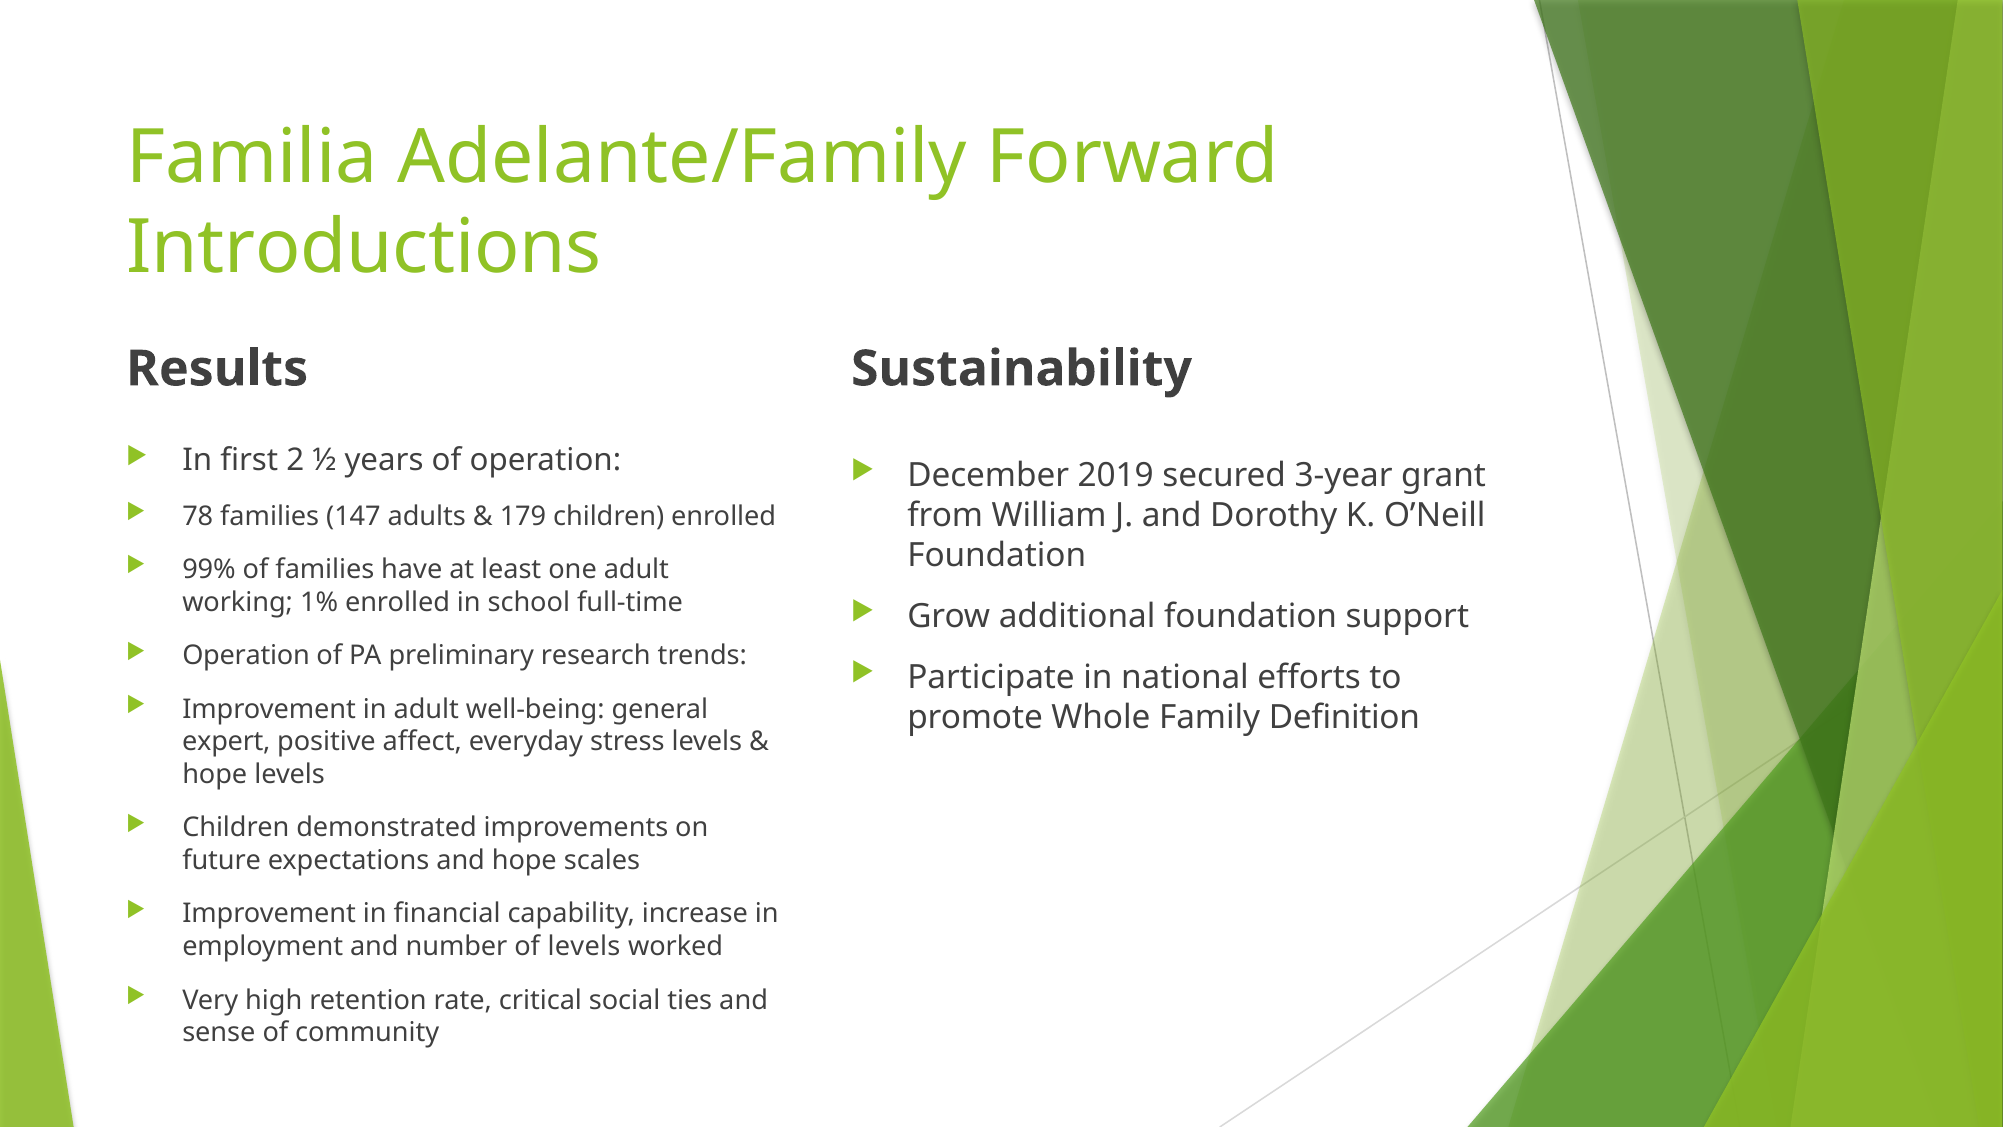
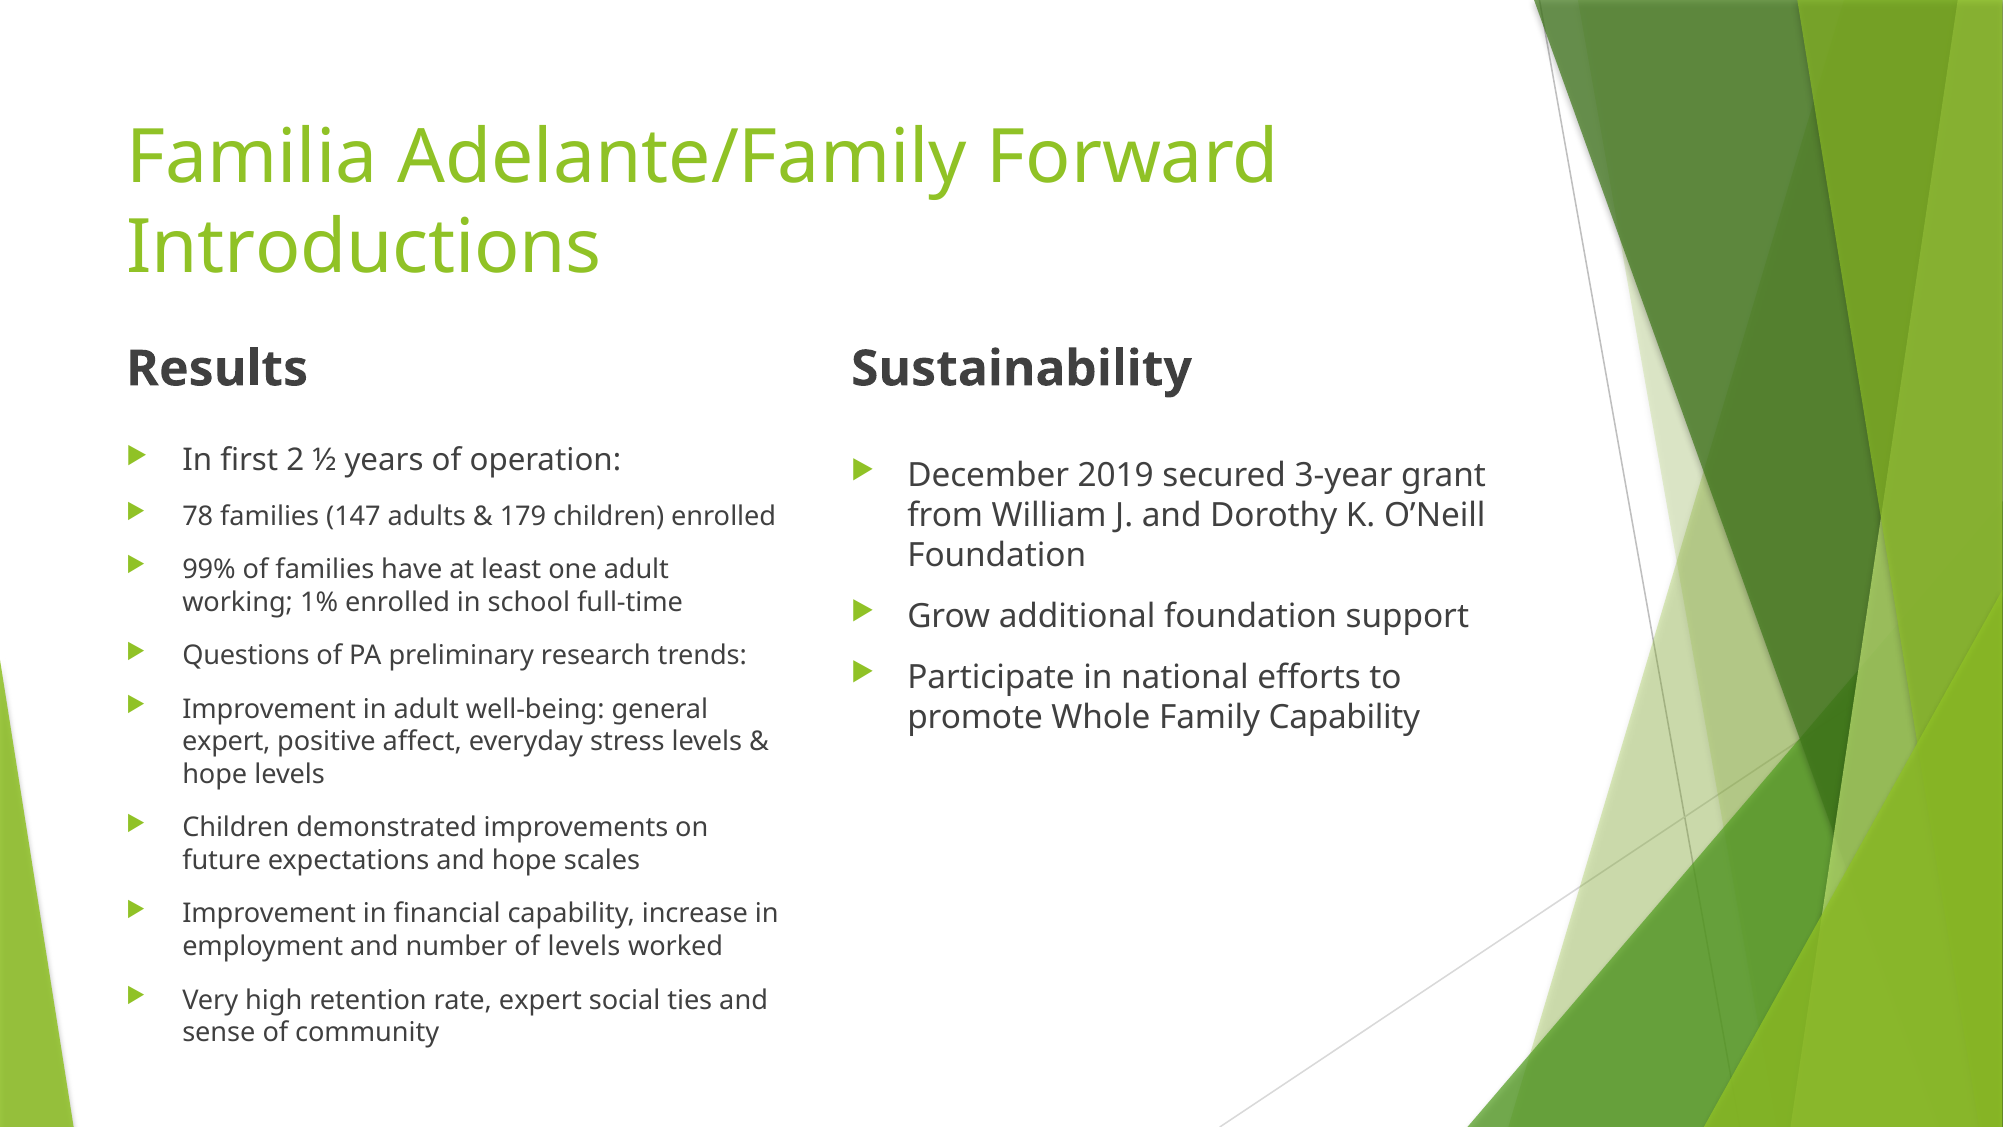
Operation at (246, 656): Operation -> Questions
Family Definition: Definition -> Capability
rate critical: critical -> expert
